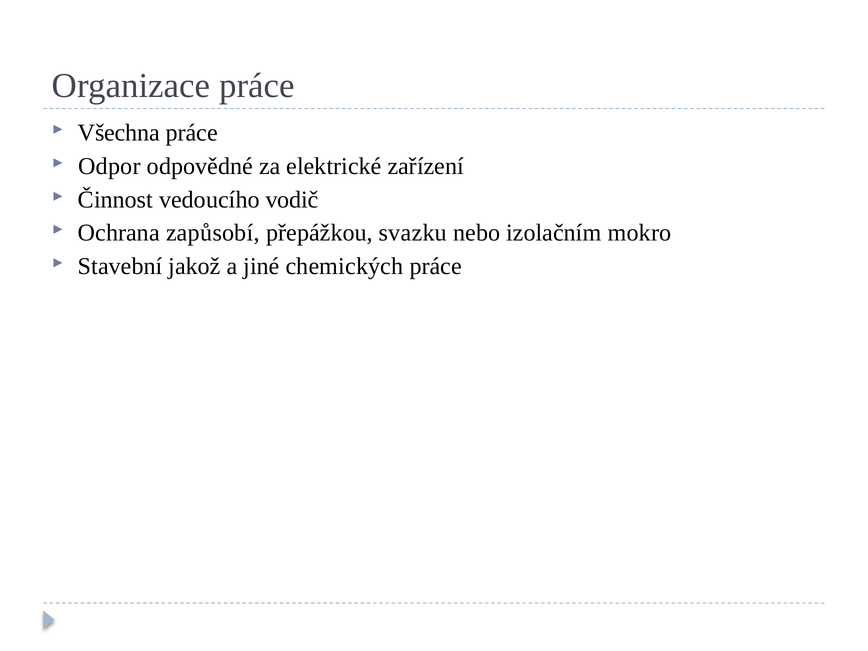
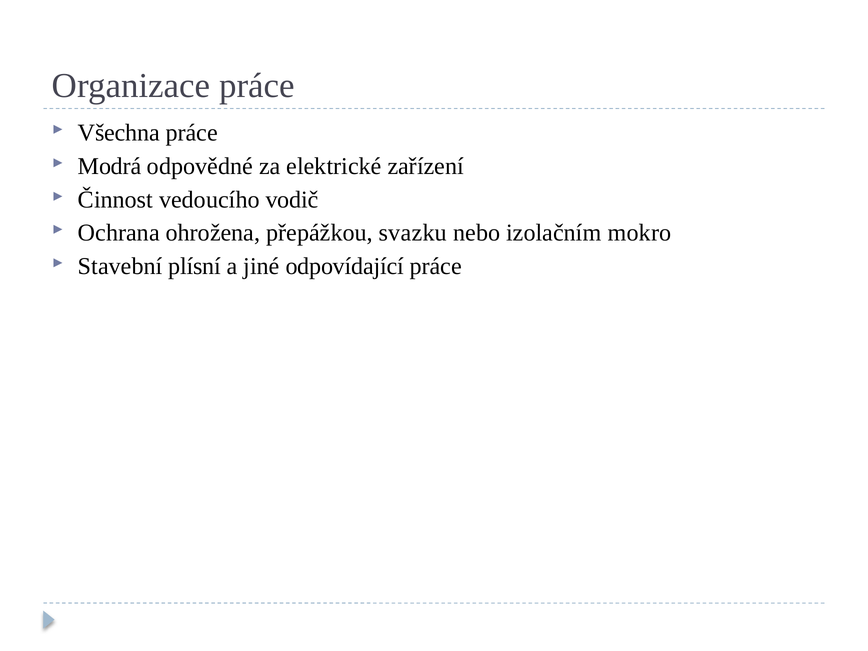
Odpor: Odpor -> Modrá
zapůsobí: zapůsobí -> ohrožena
jakož: jakož -> plísní
chemických: chemických -> odpovídající
